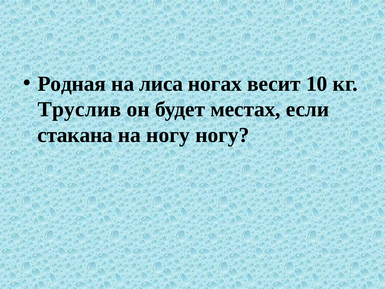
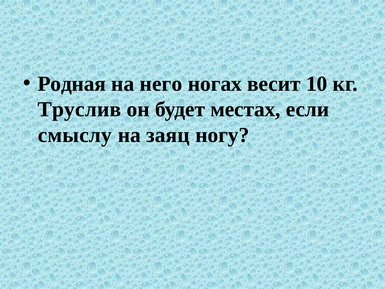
лиса: лиса -> него
стакана: стакана -> смыслу
на ногу: ногу -> заяц
